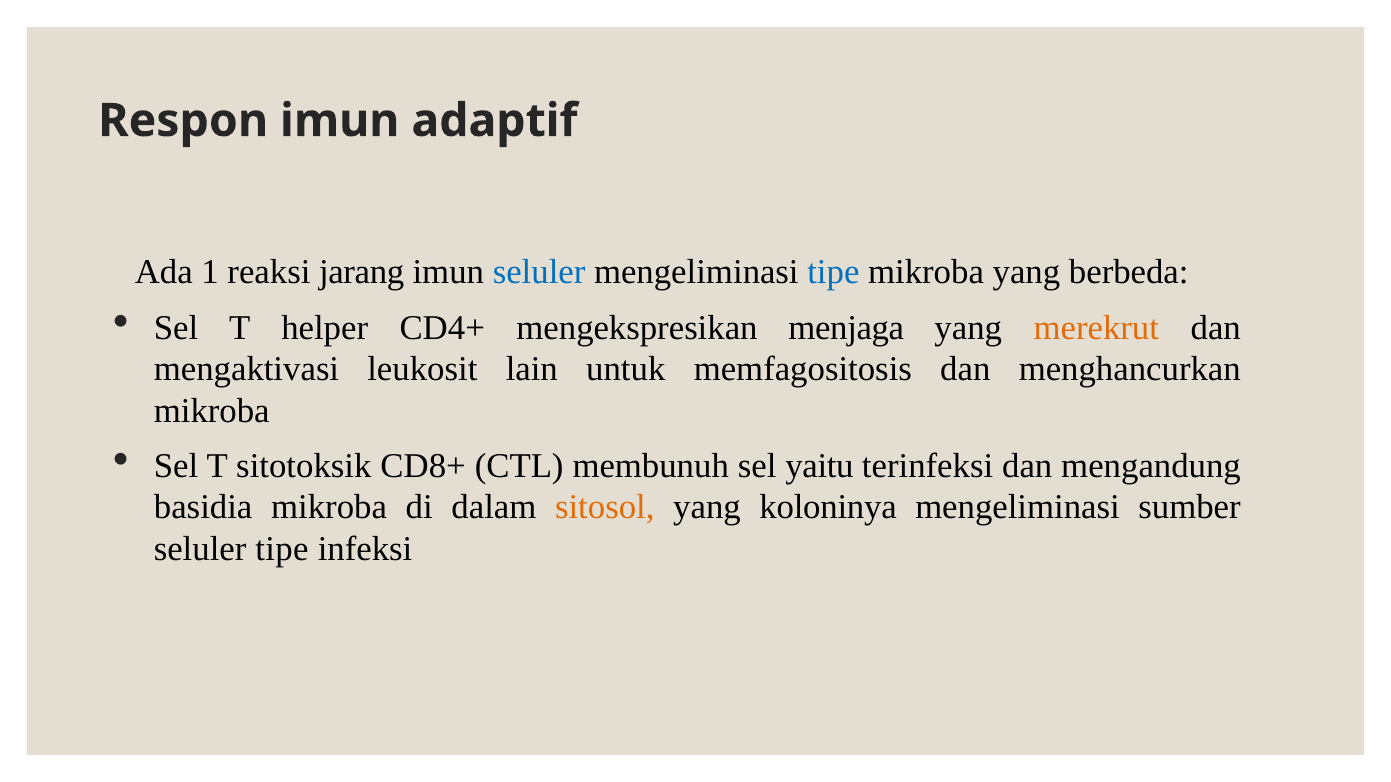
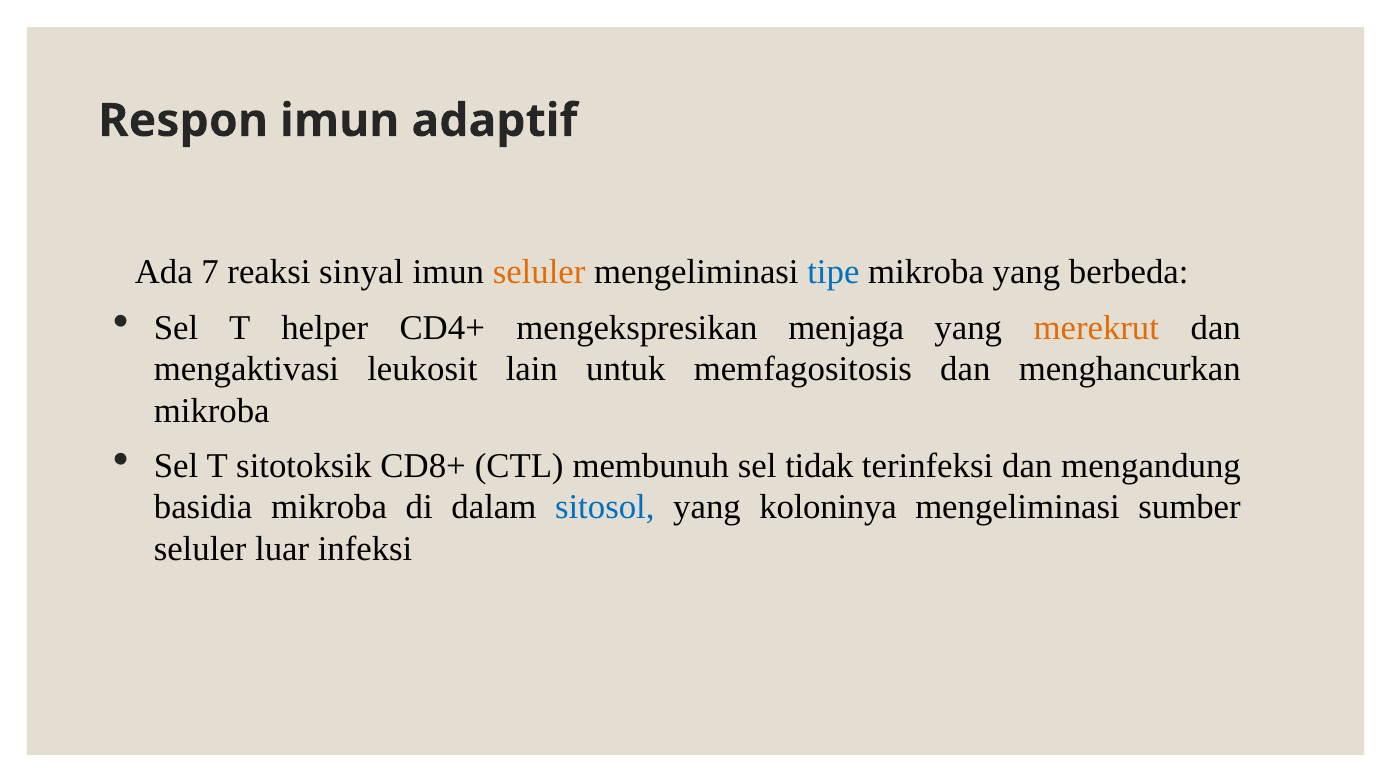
1: 1 -> 7
jarang: jarang -> sinyal
seluler at (539, 272) colour: blue -> orange
yaitu: yaitu -> tidak
sitosol colour: orange -> blue
seluler tipe: tipe -> luar
